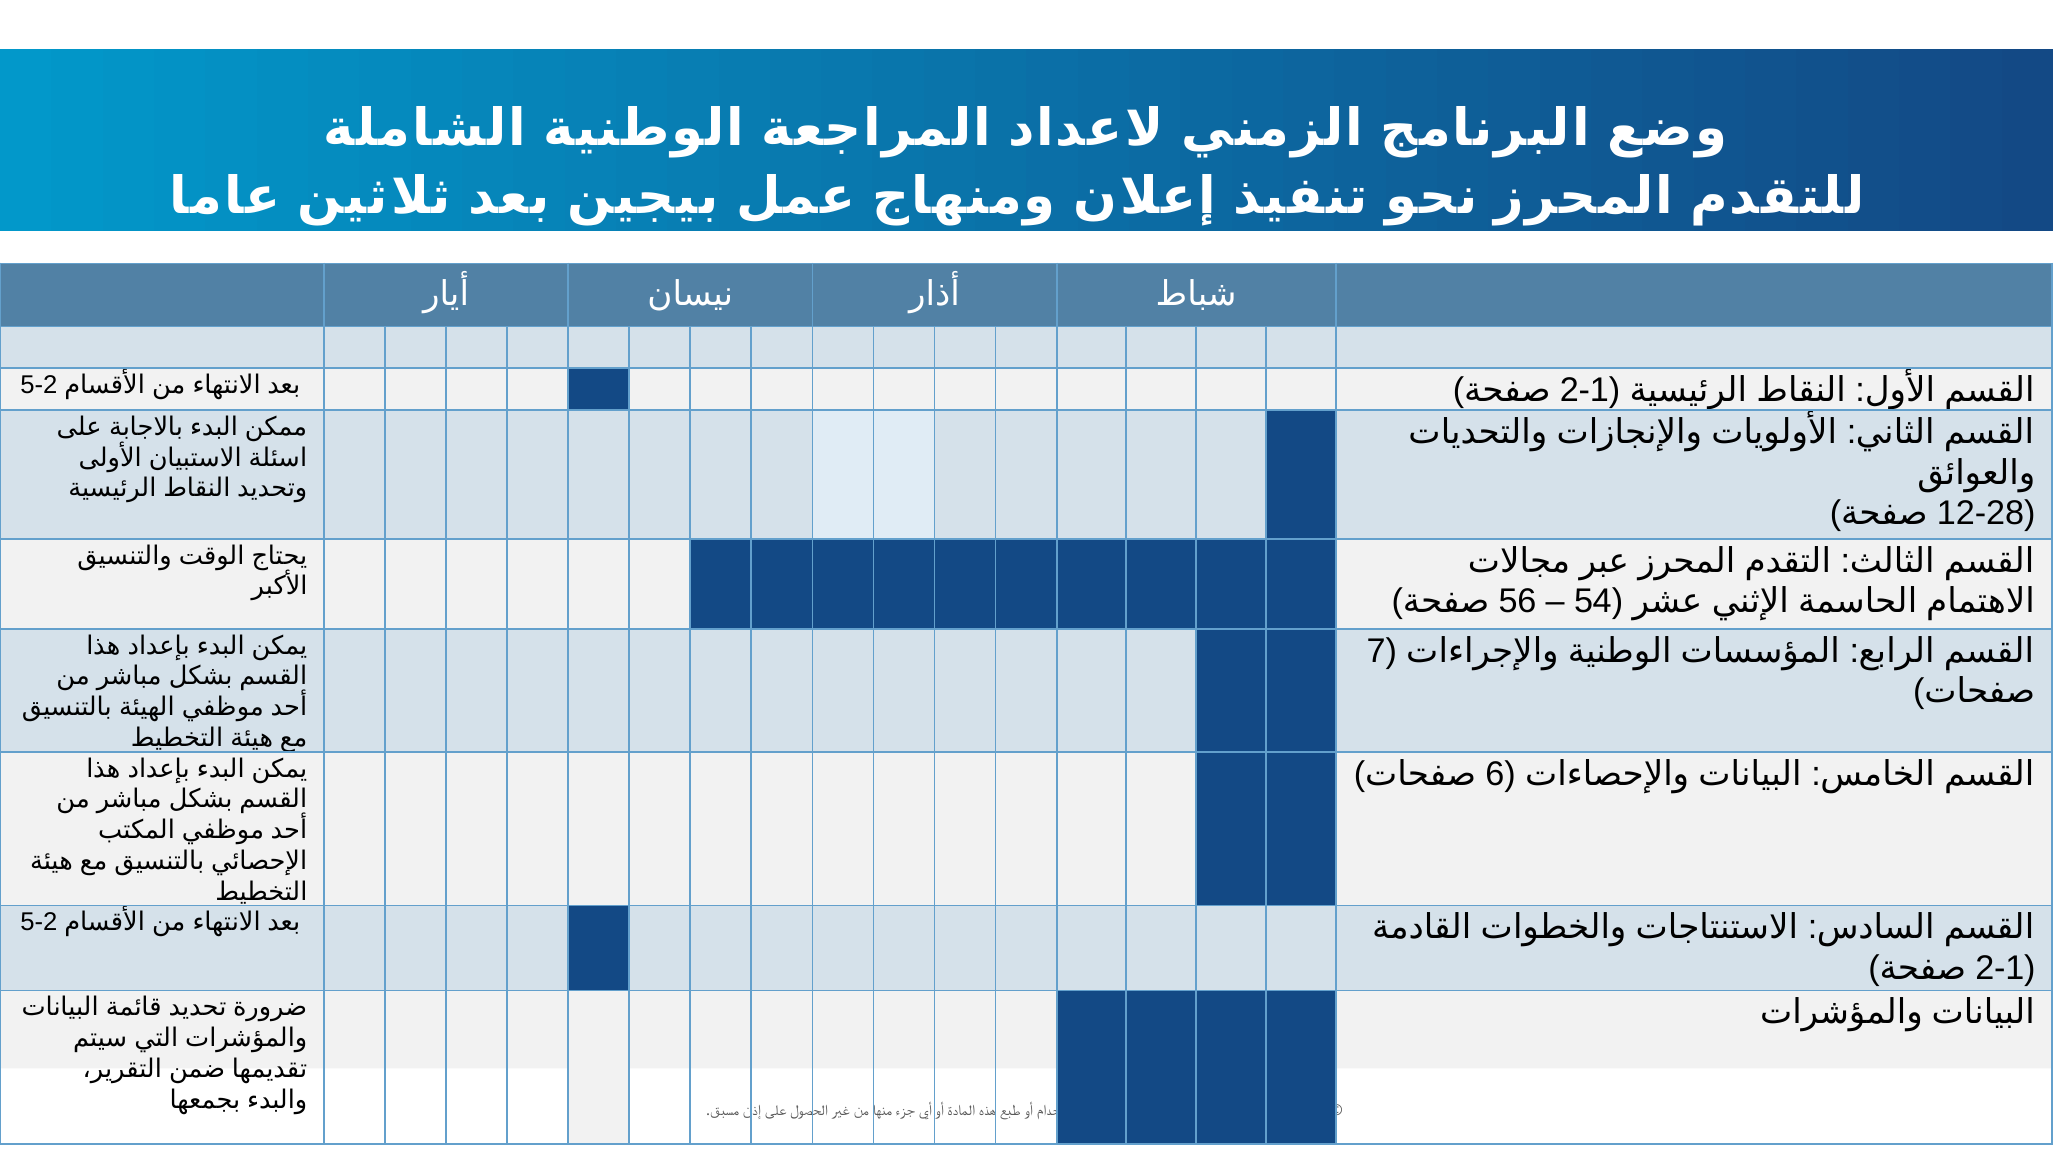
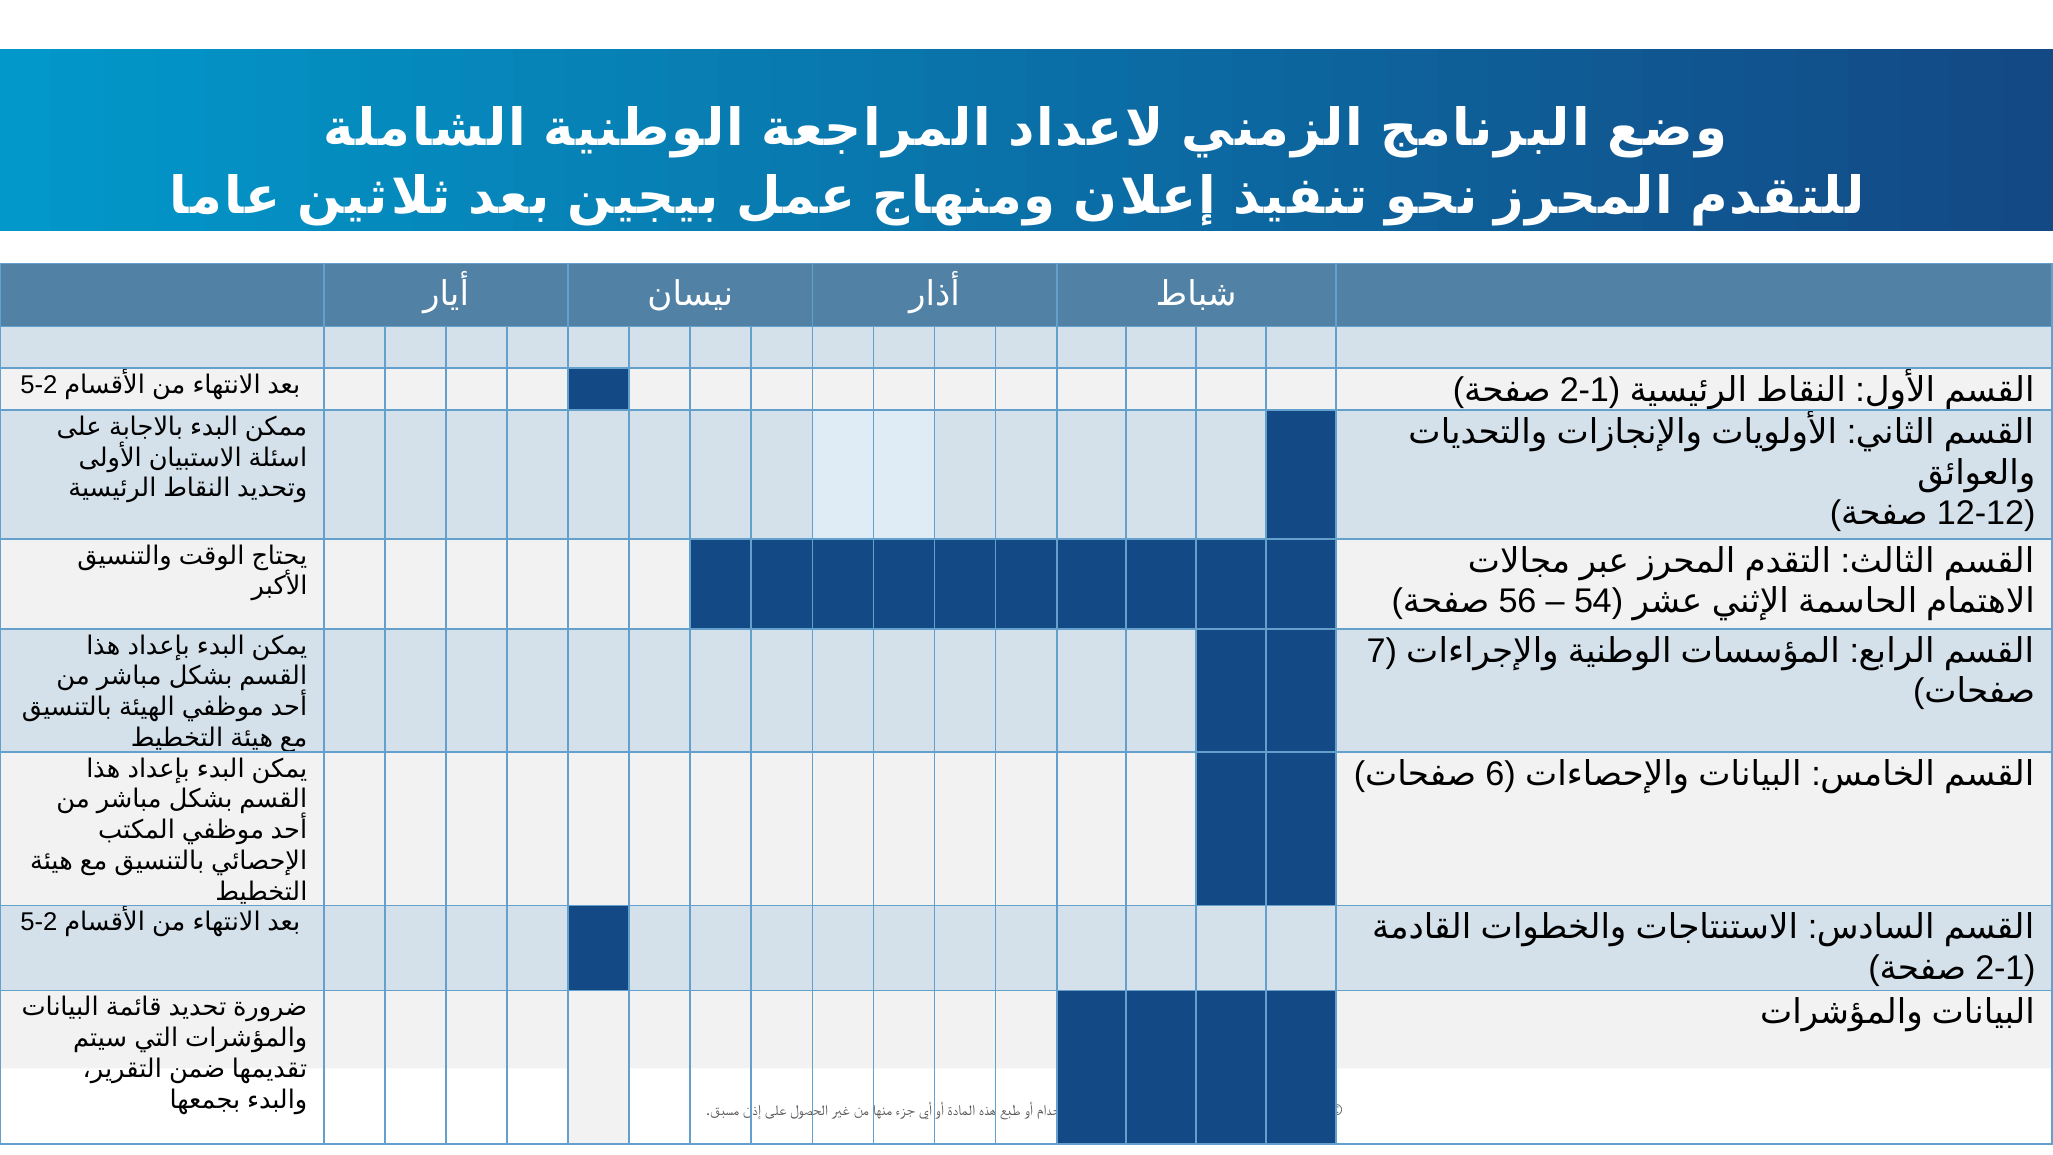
12-28: 12-28 -> 12-12
